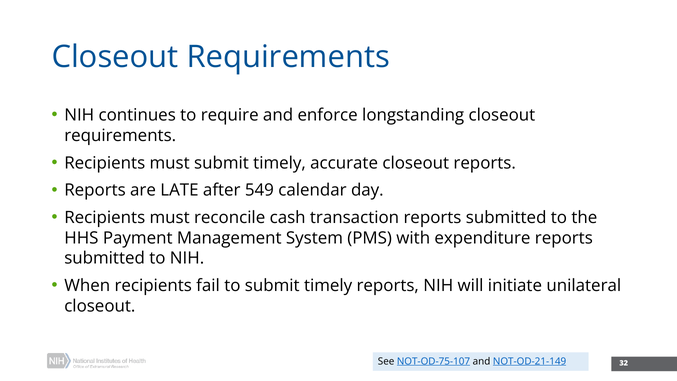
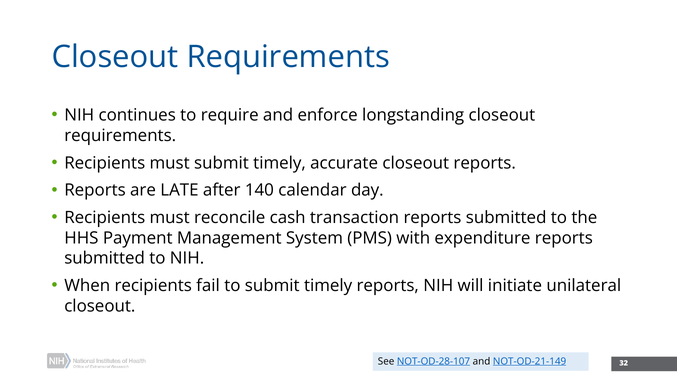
549: 549 -> 140
NOT-OD-75-107: NOT-OD-75-107 -> NOT-OD-28-107
